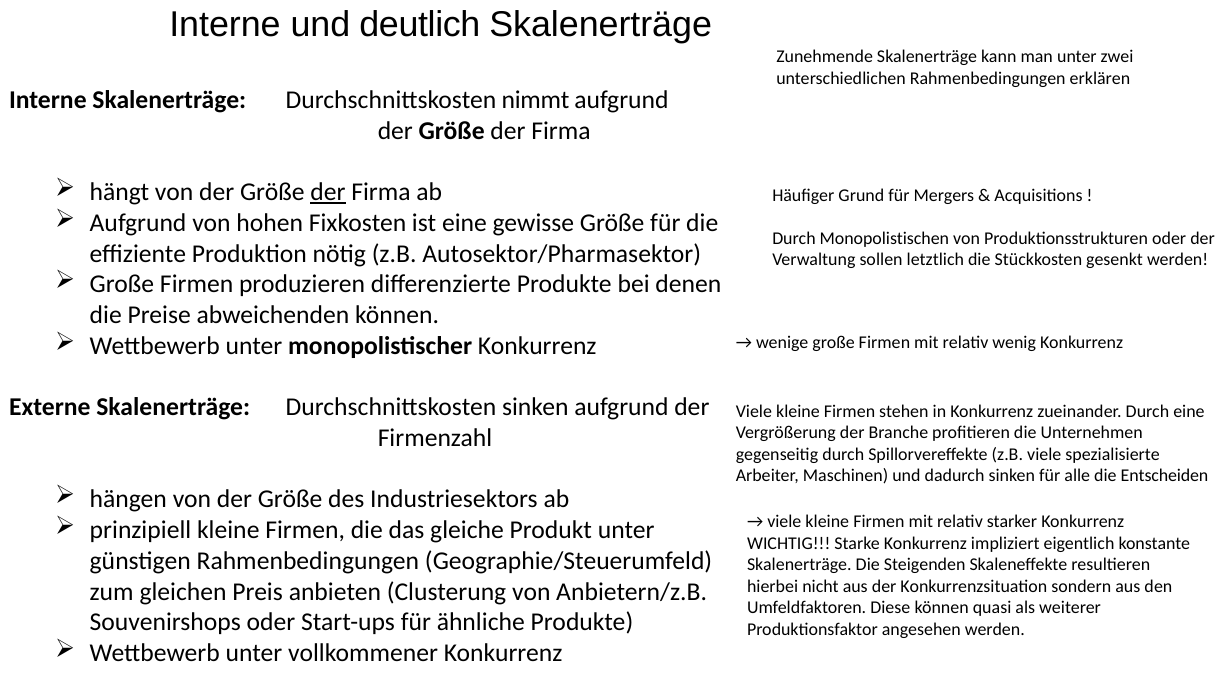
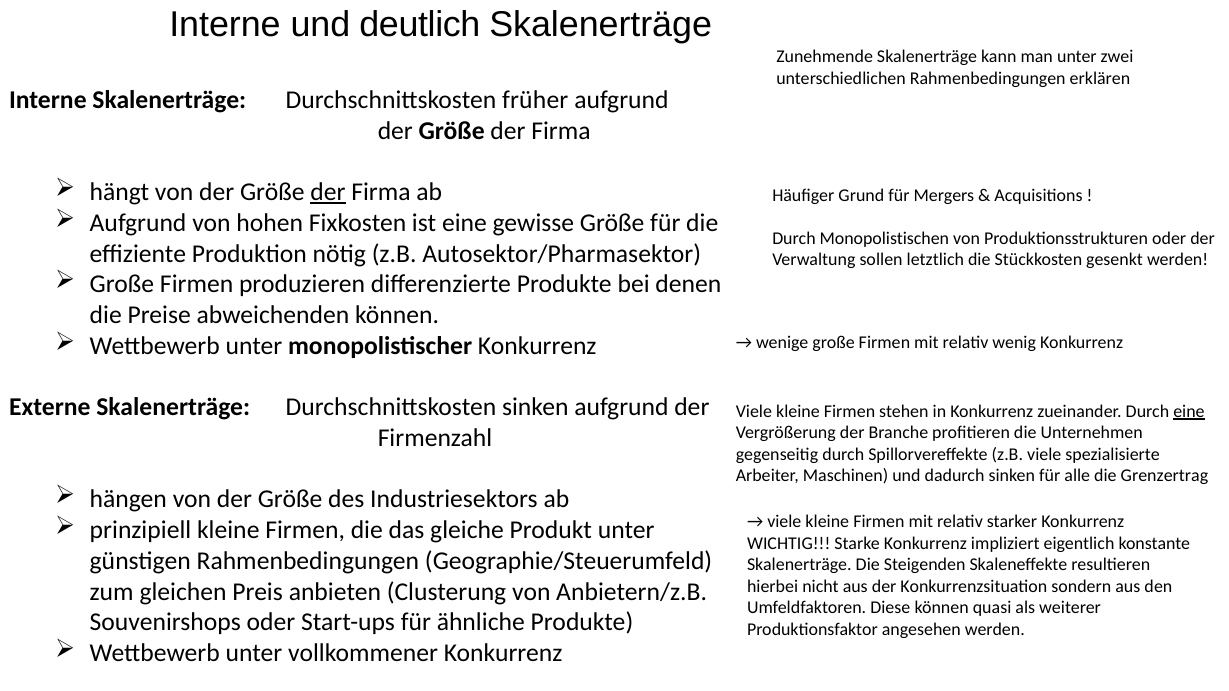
nimmt: nimmt -> früher
eine at (1189, 411) underline: none -> present
Entscheiden: Entscheiden -> Grenzertrag
